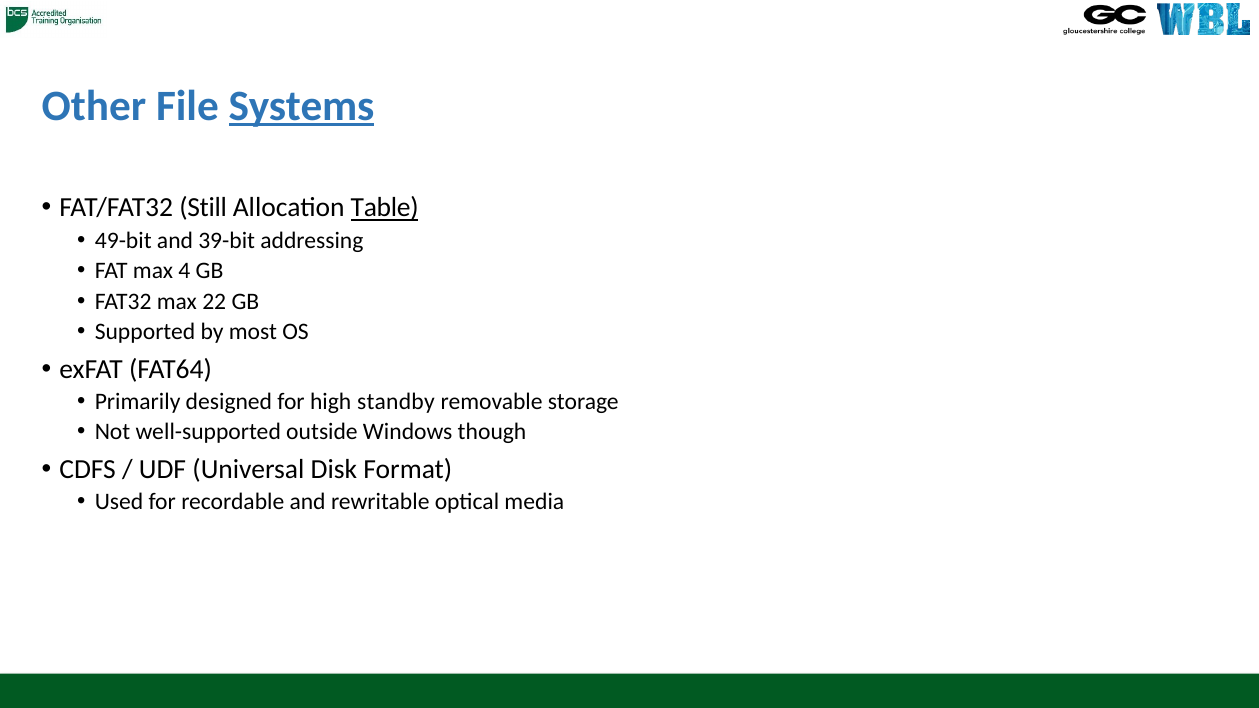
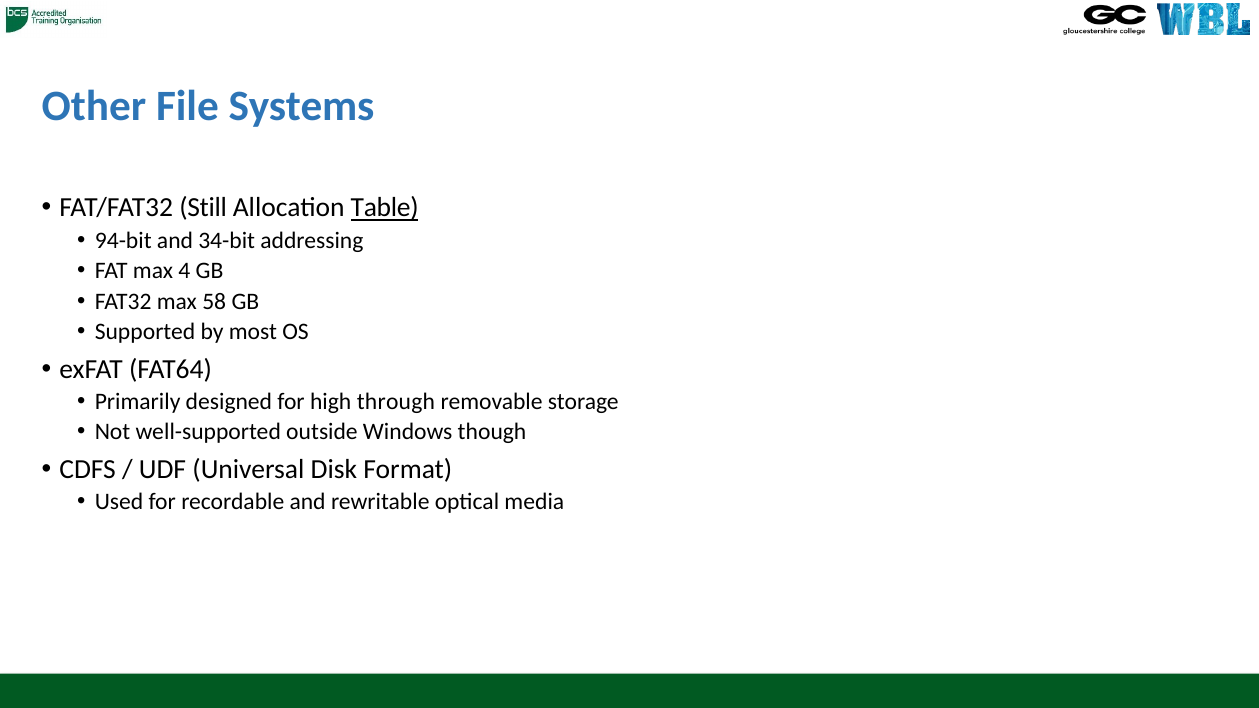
Systems underline: present -> none
49-bit: 49-bit -> 94-bit
39-bit: 39-bit -> 34-bit
22: 22 -> 58
standby: standby -> through
